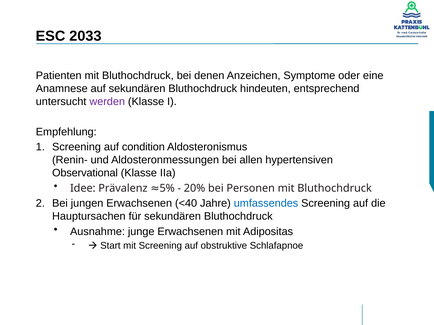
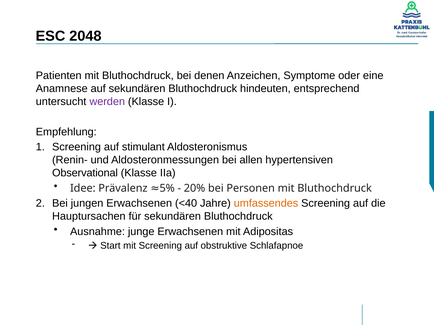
2033: 2033 -> 2048
condition: condition -> stimulant
umfassendes colour: blue -> orange
